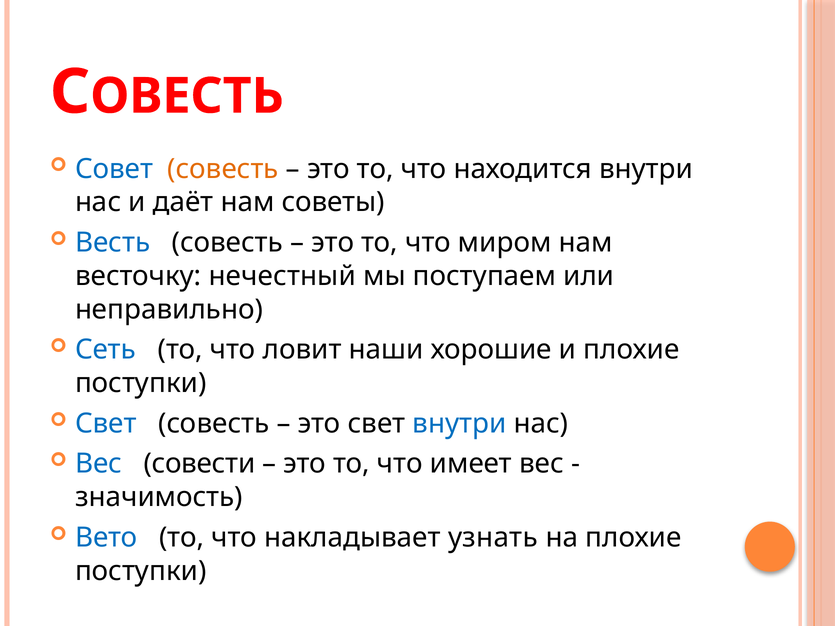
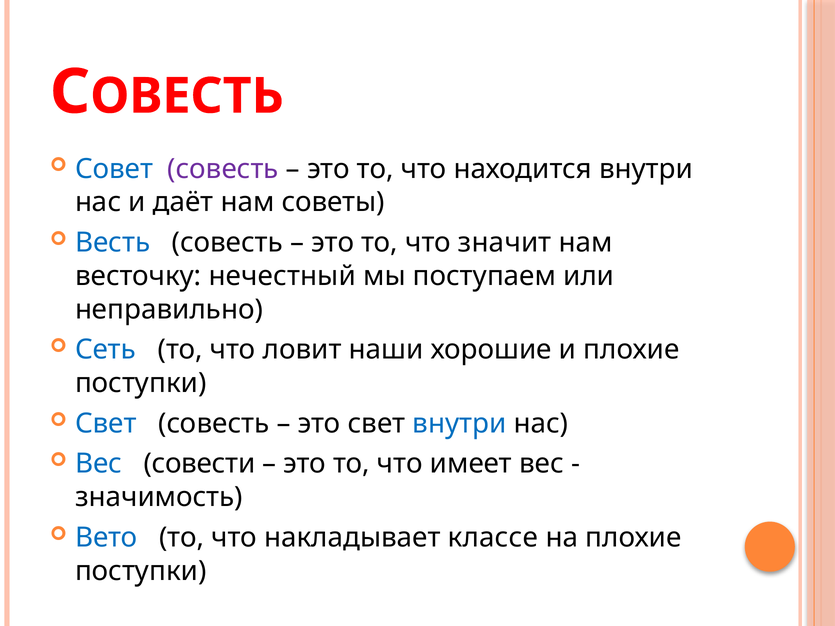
совесть at (223, 169) colour: orange -> purple
миром: миром -> значит
узнать: узнать -> классе
